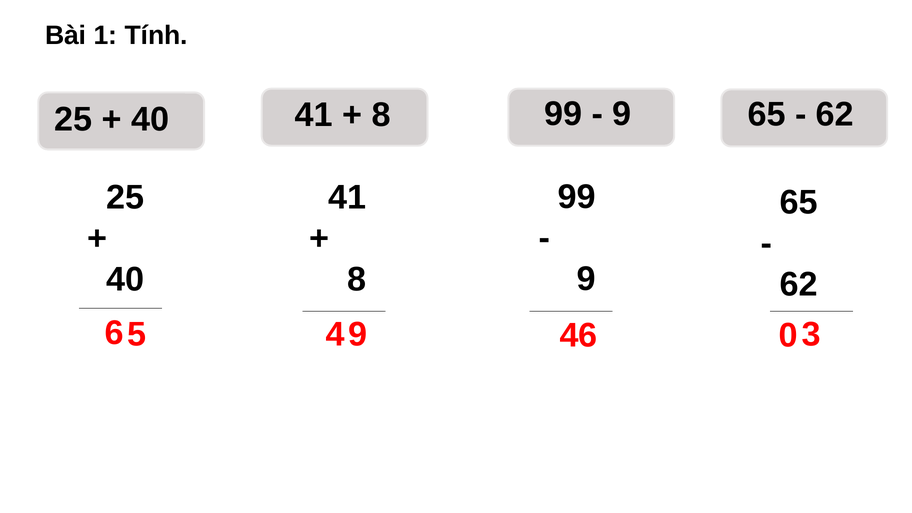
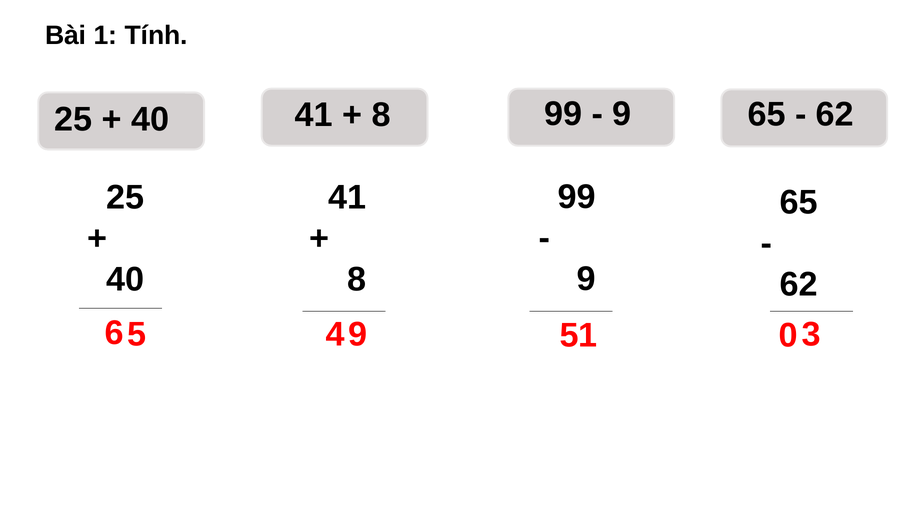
4 4: 4 -> 5
9 6: 6 -> 1
